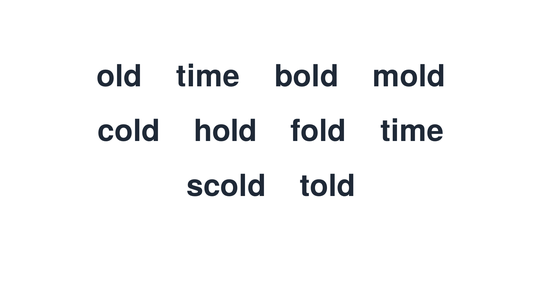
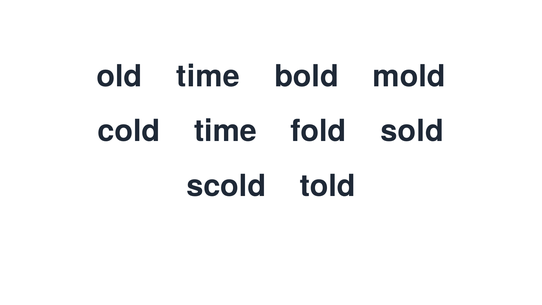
cold hold: hold -> time
fold time: time -> sold
